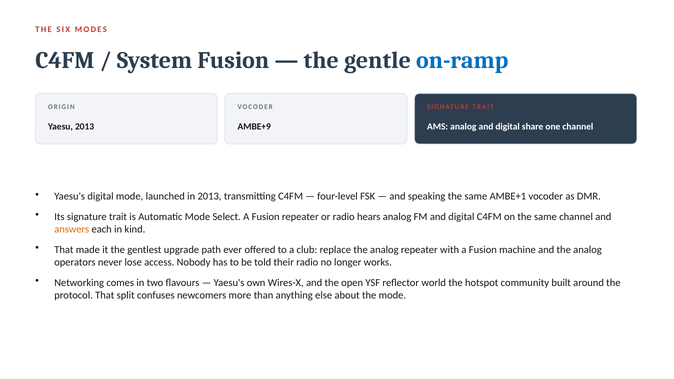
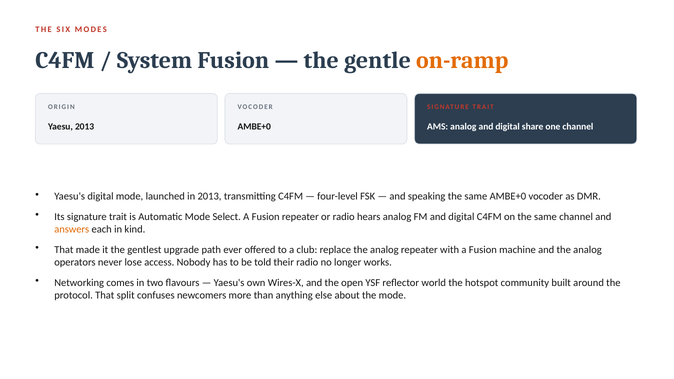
on-ramp colour: blue -> orange
AMBE+9 at (254, 127): AMBE+9 -> AMBE+0
same AMBE+1: AMBE+1 -> AMBE+0
